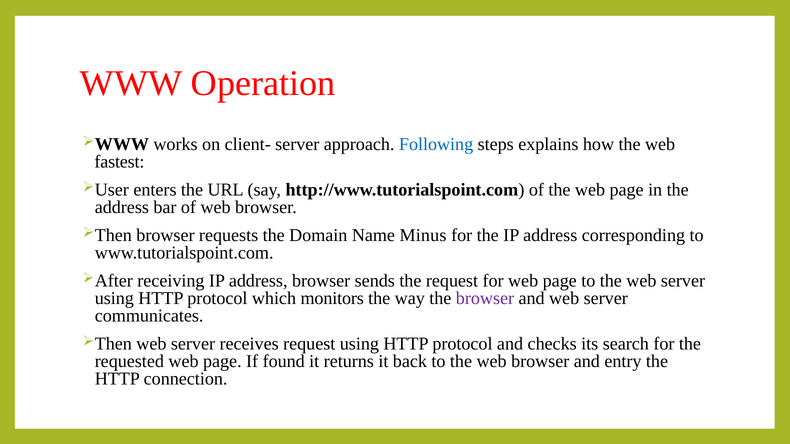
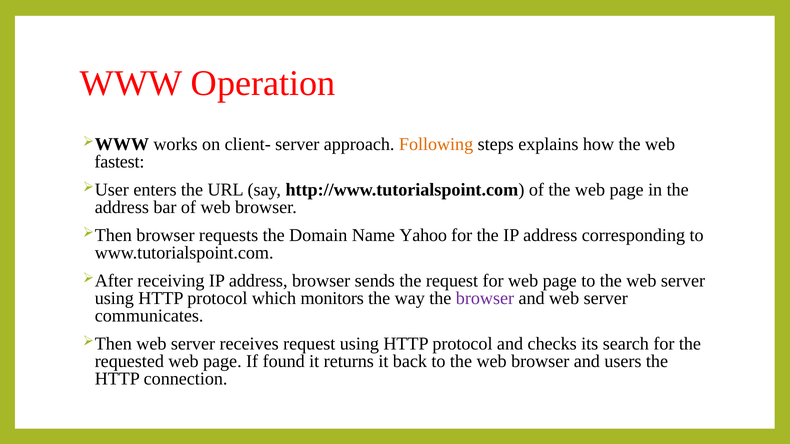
Following colour: blue -> orange
Minus: Minus -> Yahoo
entry: entry -> users
